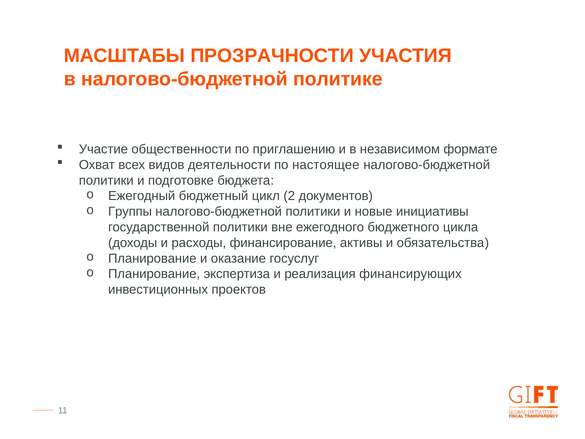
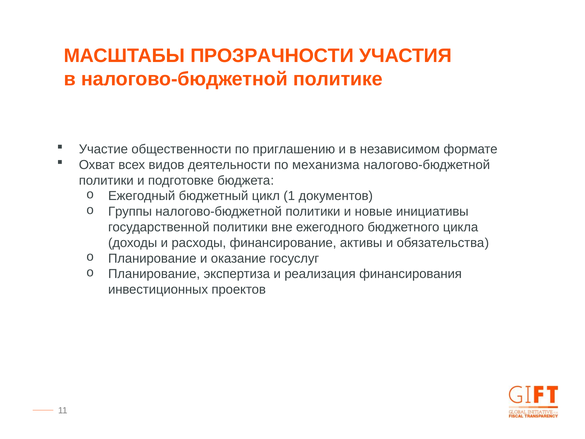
настоящее: настоящее -> механизма
2: 2 -> 1
финансирующих: финансирующих -> финансирования
